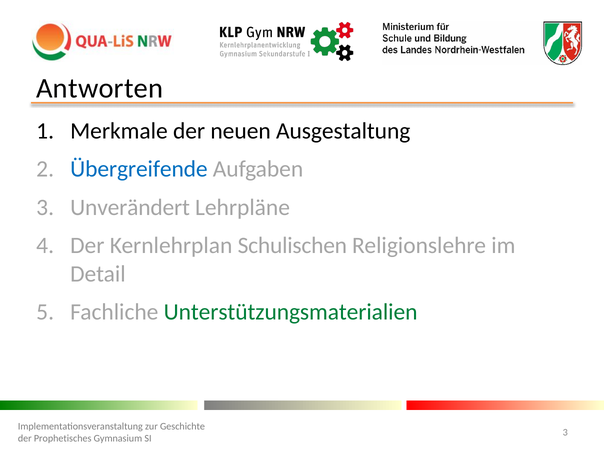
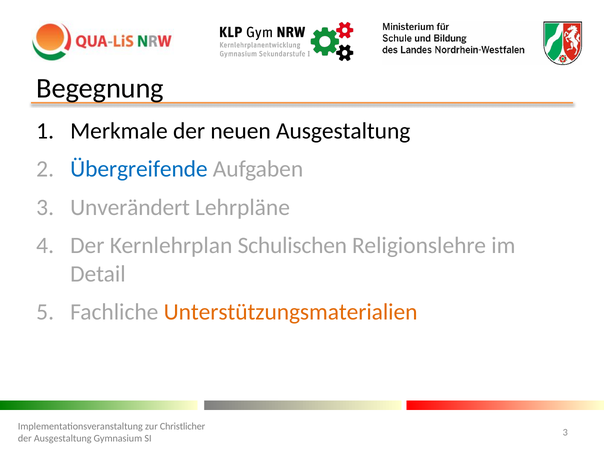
Antworten: Antworten -> Begegnung
Unterstützungsmaterialien colour: green -> orange
Geschichte: Geschichte -> Christlicher
der Prophetisches: Prophetisches -> Ausgestaltung
